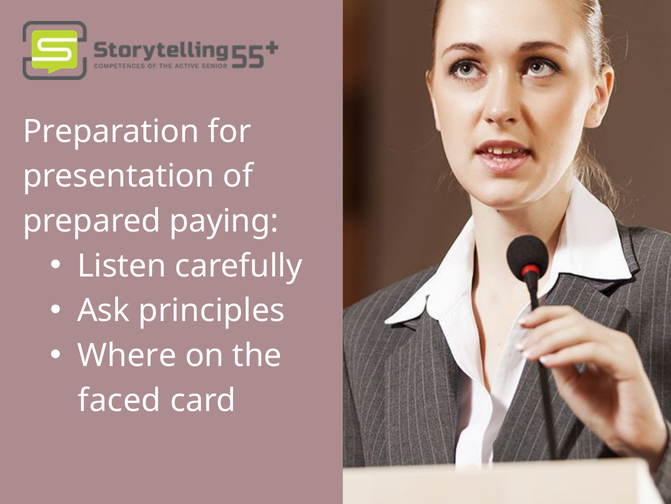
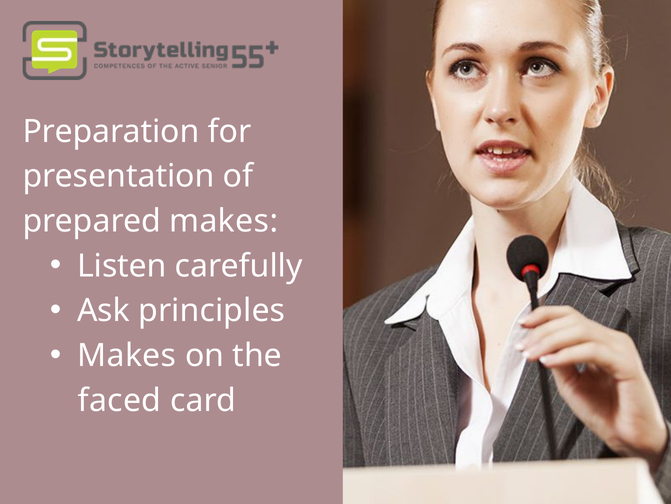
prepared paying: paying -> makes
Where at (127, 355): Where -> Makes
